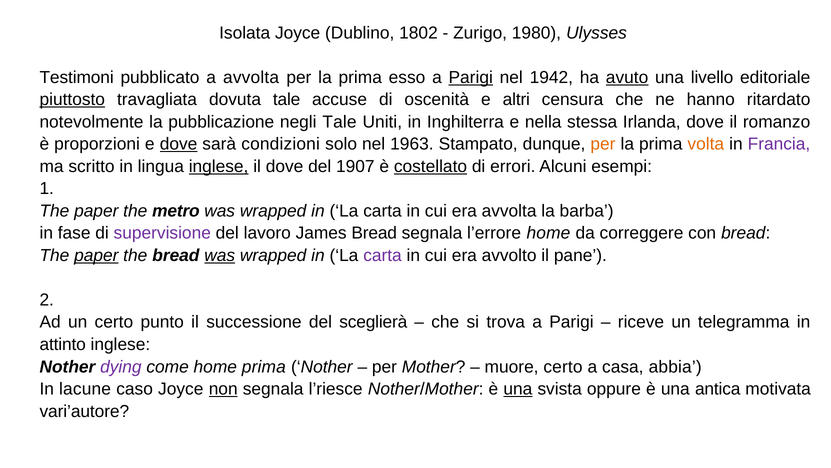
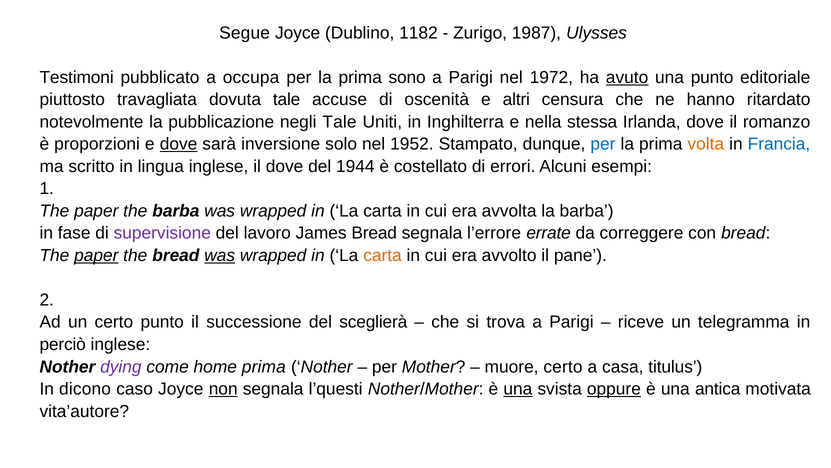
Isolata: Isolata -> Segue
1802: 1802 -> 1182
1980: 1980 -> 1987
a avvolta: avvolta -> occupa
esso: esso -> sono
Parigi at (471, 77) underline: present -> none
1942: 1942 -> 1972
una livello: livello -> punto
piuttosto underline: present -> none
condizioni: condizioni -> inversione
1963: 1963 -> 1952
per at (603, 144) colour: orange -> blue
Francia colour: purple -> blue
inglese at (219, 166) underline: present -> none
1907: 1907 -> 1944
costellato underline: present -> none
the metro: metro -> barba
l’errore home: home -> errate
carta at (382, 255) colour: purple -> orange
attinto: attinto -> perciò
abbia: abbia -> titulus
lacune: lacune -> dicono
l’riesce: l’riesce -> l’questi
oppure underline: none -> present
vari’autore: vari’autore -> vita’autore
